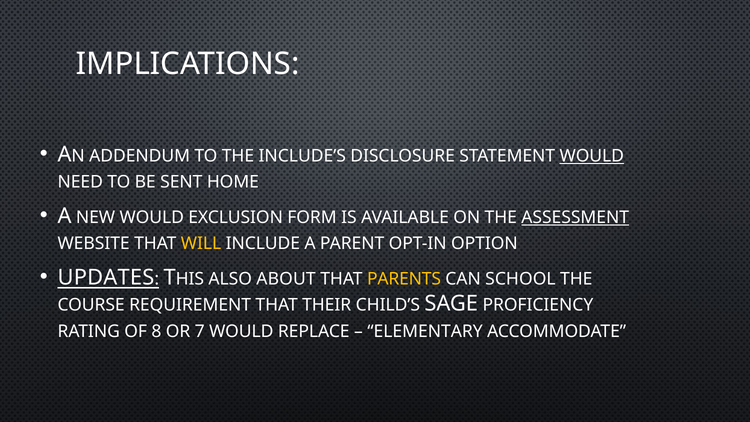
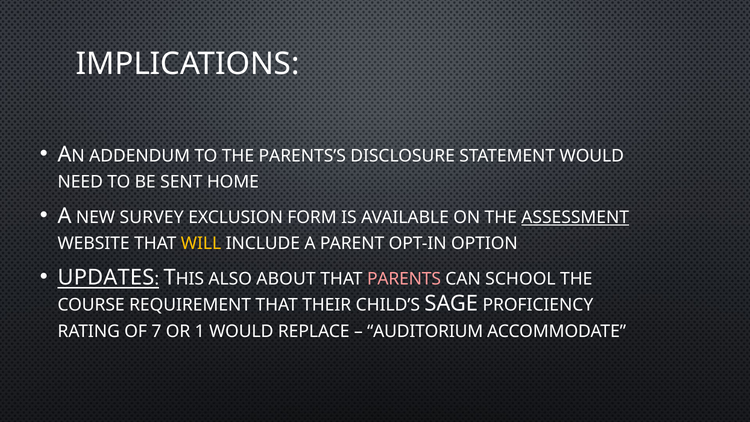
INCLUDE’S: INCLUDE’S -> PARENTS’S
WOULD at (592, 156) underline: present -> none
NEW WOULD: WOULD -> SURVEY
PARENTS colour: yellow -> pink
8: 8 -> 7
7: 7 -> 1
ELEMENTARY: ELEMENTARY -> AUDITORIUM
